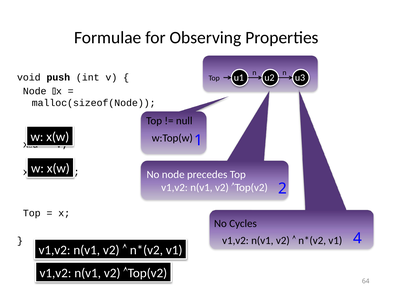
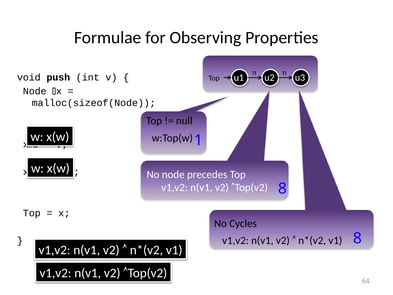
Top(v2 2: 2 -> 8
v1 4: 4 -> 8
